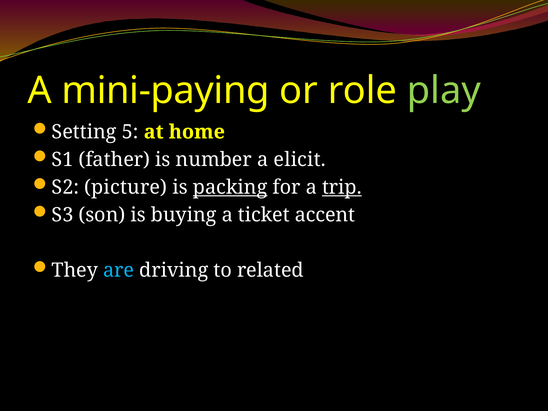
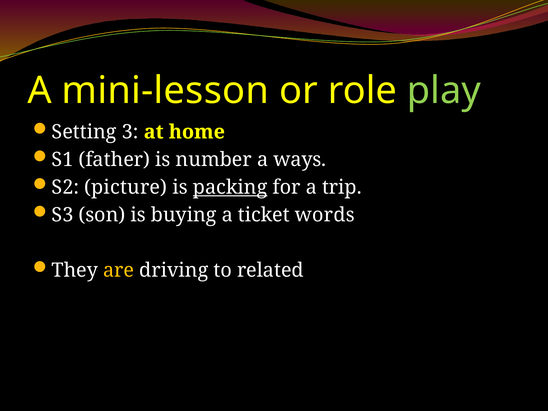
mini-paying: mini-paying -> mini-lesson
5: 5 -> 3
elicit: elicit -> ways
trip underline: present -> none
accent: accent -> words
are colour: light blue -> yellow
